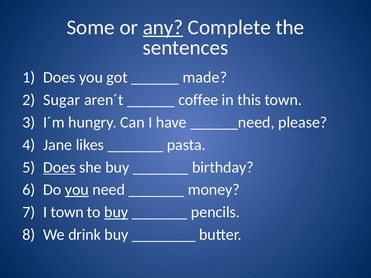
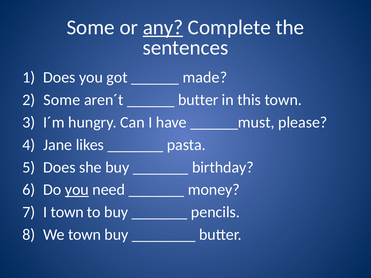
Sugar at (62, 100): Sugar -> Some
coffee at (198, 100): coffee -> butter
______need: ______need -> ______must
Does at (59, 167) underline: present -> none
buy at (116, 212) underline: present -> none
We drink: drink -> town
